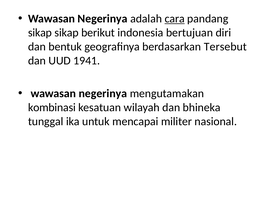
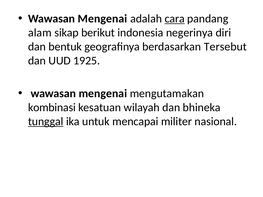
Negerinya at (103, 19): Negerinya -> Mengenai
sikap at (40, 33): sikap -> alam
bertujuan: bertujuan -> negerinya
1941: 1941 -> 1925
negerinya at (103, 94): negerinya -> mengenai
tunggal underline: none -> present
